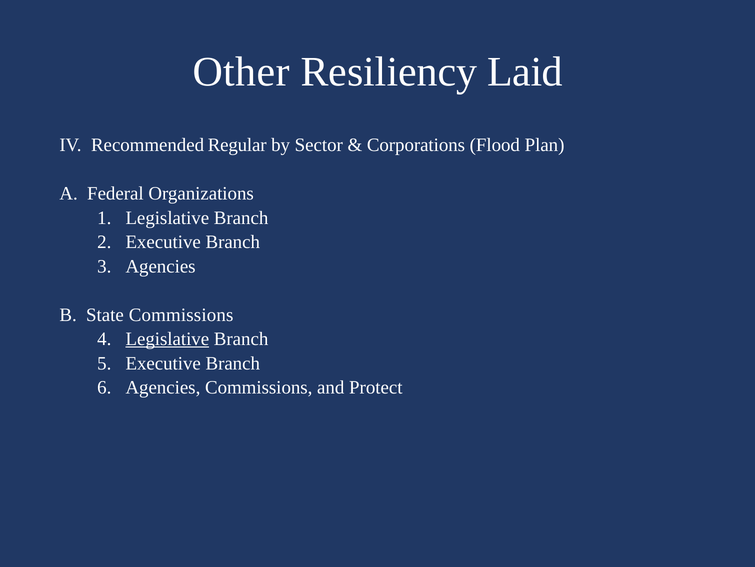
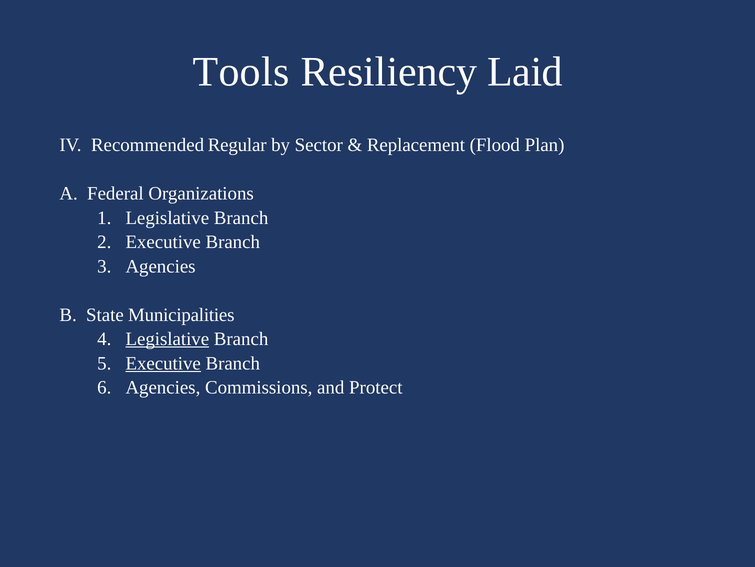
Other: Other -> Tools
Corporations: Corporations -> Replacement
State Commissions: Commissions -> Municipalities
Executive at (163, 363) underline: none -> present
